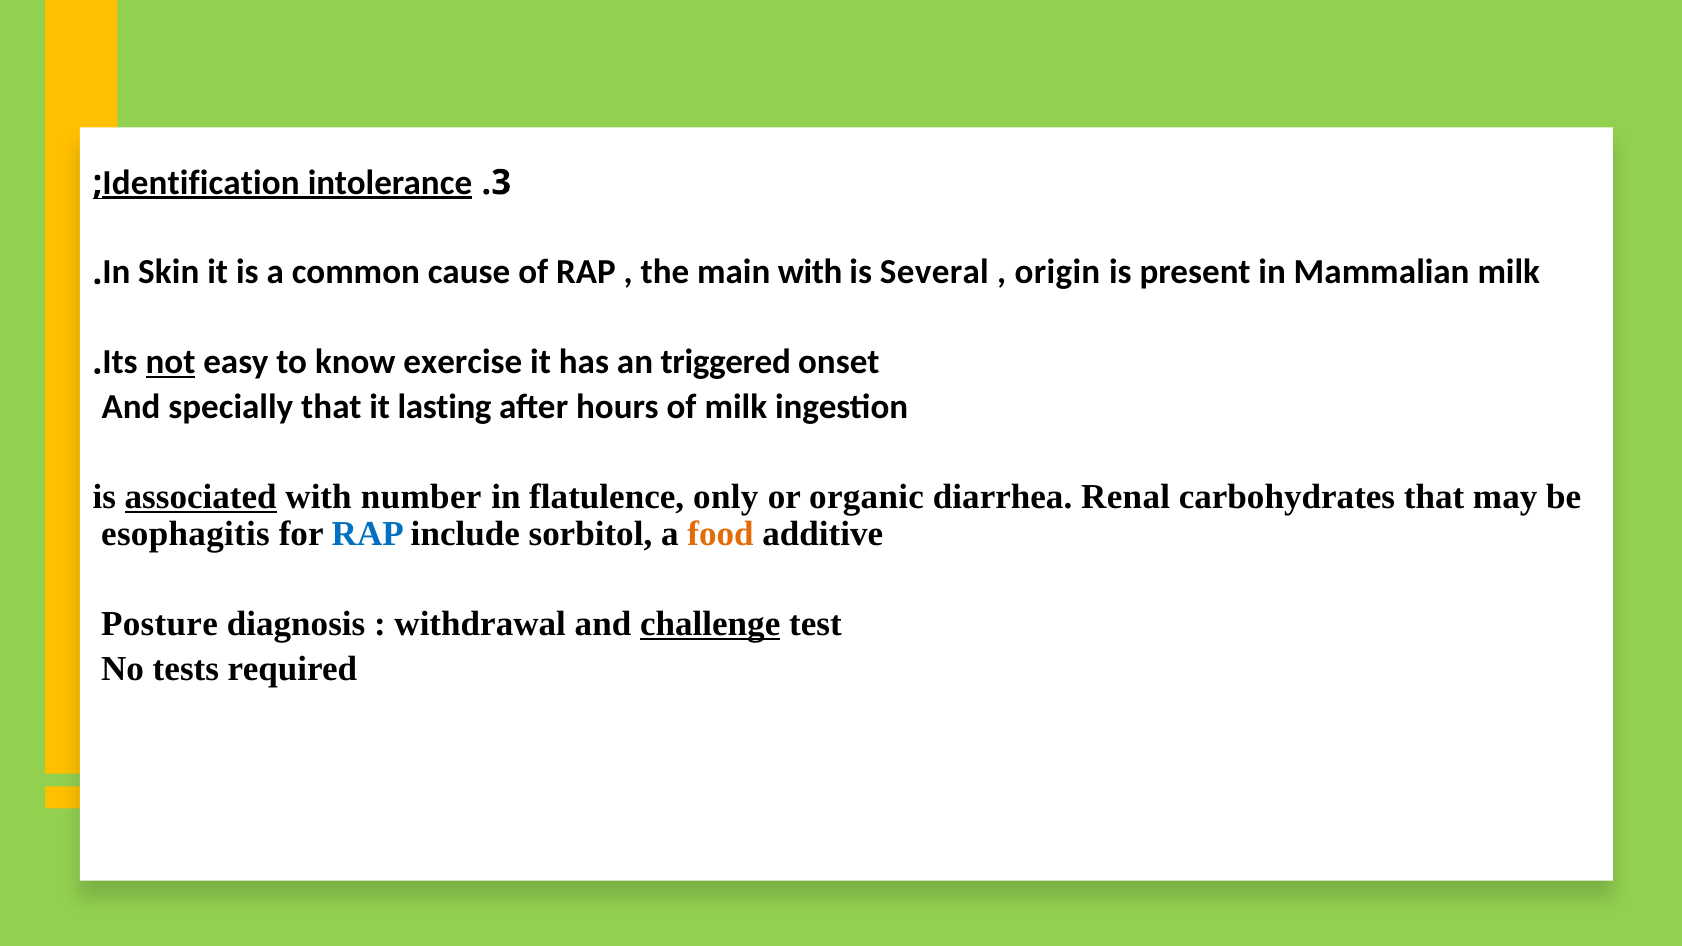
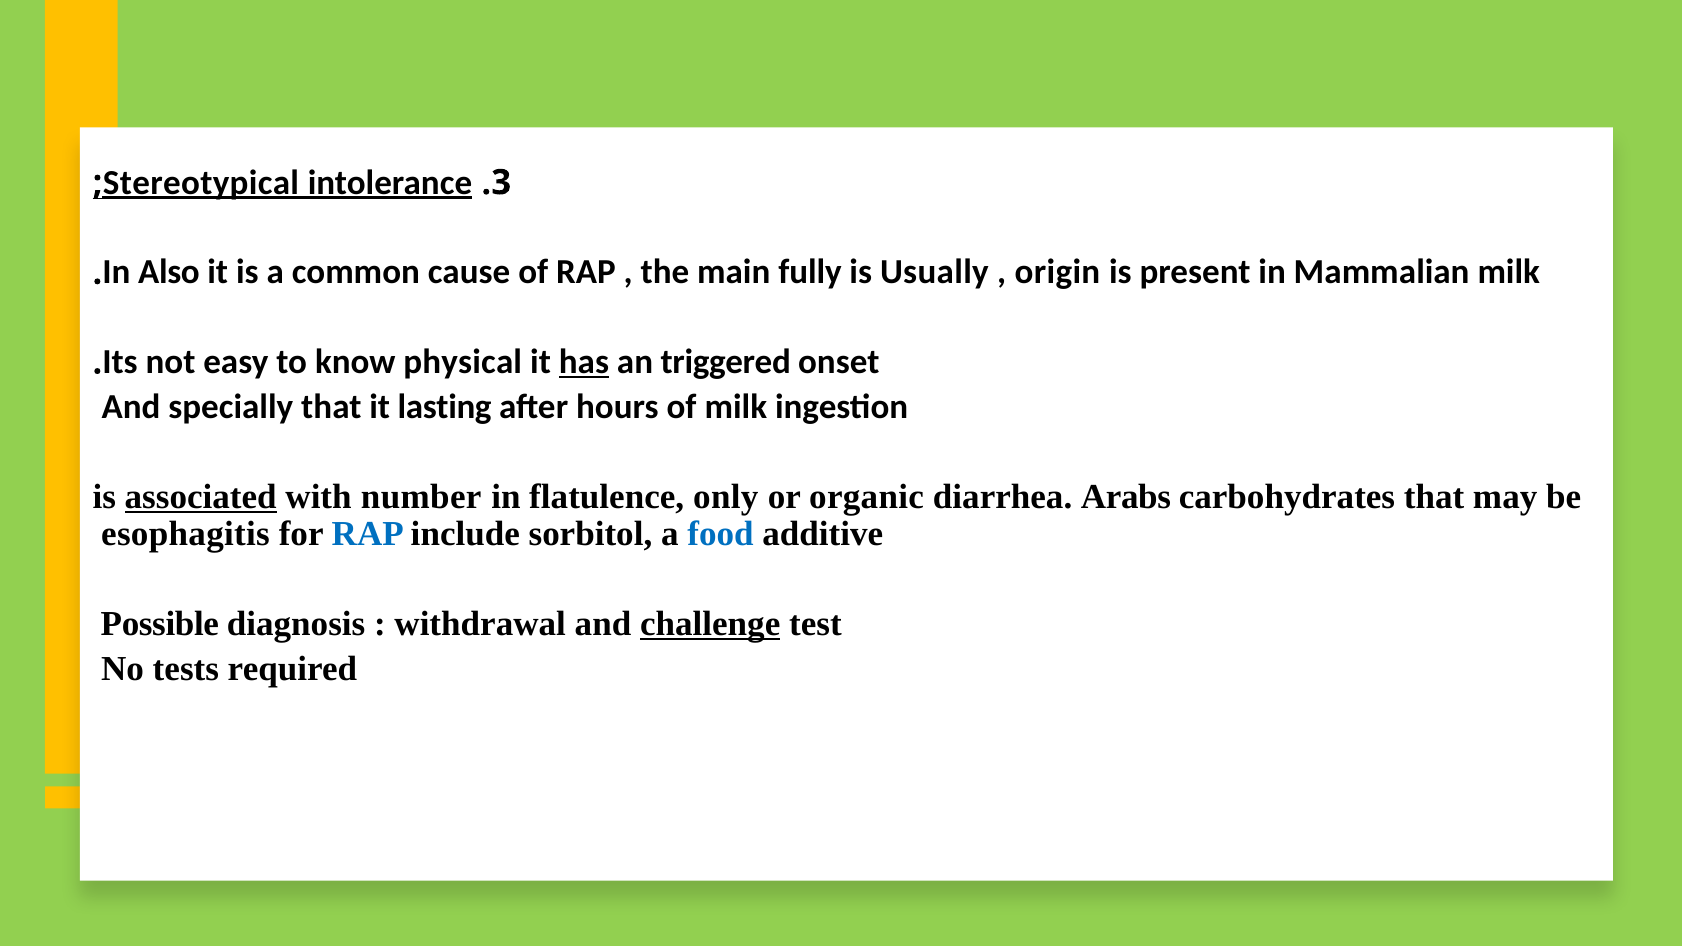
Identification: Identification -> Stereotypical
Skin: Skin -> Also
main with: with -> fully
Several: Several -> Usually
not underline: present -> none
exercise: exercise -> physical
has underline: none -> present
Renal: Renal -> Arabs
food colour: orange -> blue
Posture: Posture -> Possible
